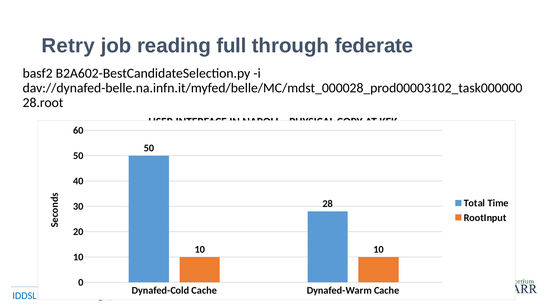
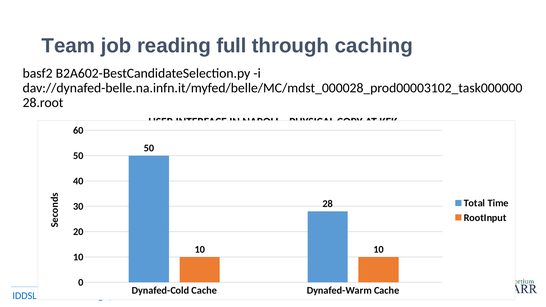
Retry: Retry -> Team
federate: federate -> caching
